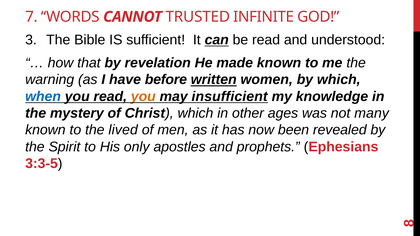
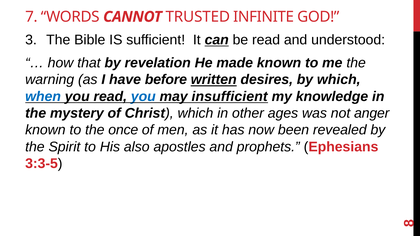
women: women -> desires
you at (143, 97) colour: orange -> blue
many: many -> anger
lived: lived -> once
only: only -> also
